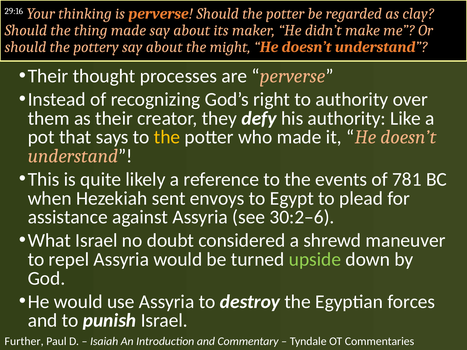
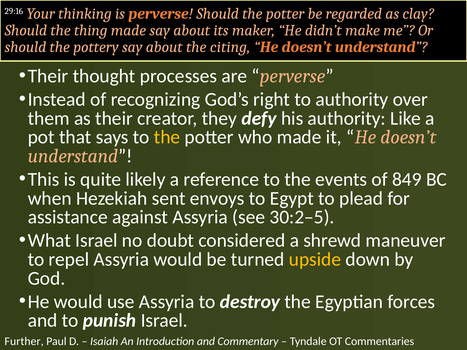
might: might -> citing
781: 781 -> 849
30:2–6: 30:2–6 -> 30:2–5
upside colour: light green -> yellow
